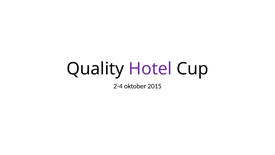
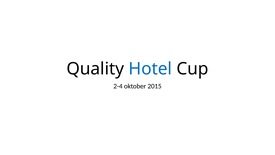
Hotel colour: purple -> blue
